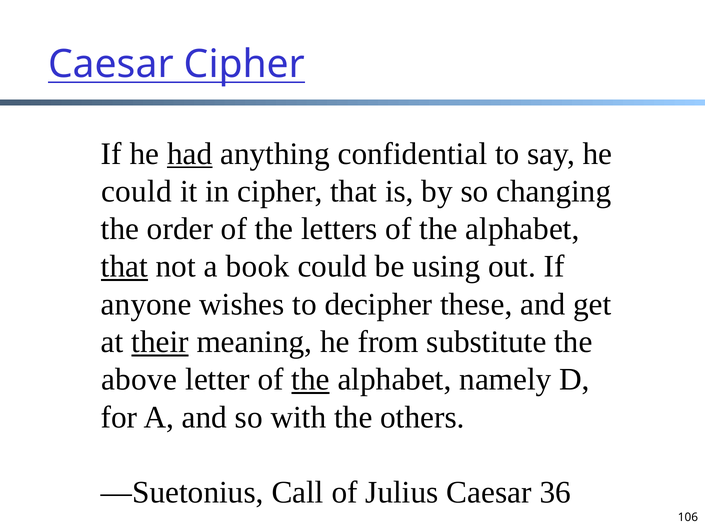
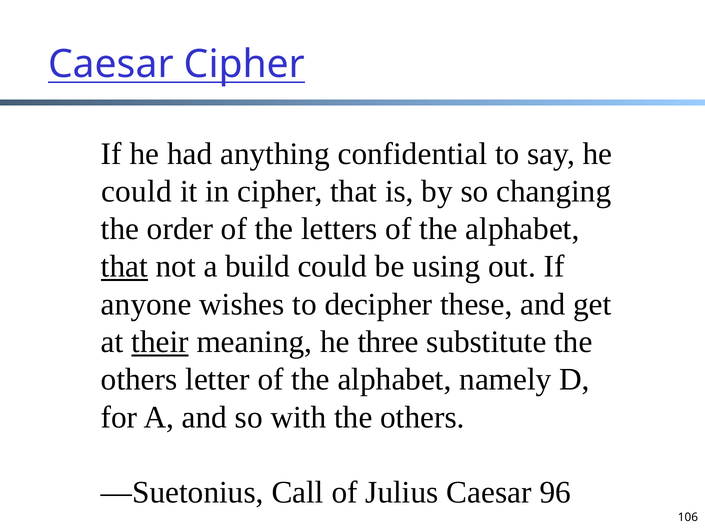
had underline: present -> none
book: book -> build
from: from -> three
above at (139, 379): above -> others
the at (311, 379) underline: present -> none
36: 36 -> 96
